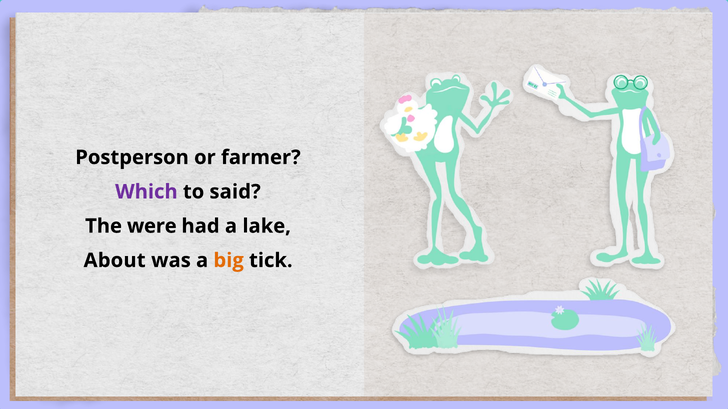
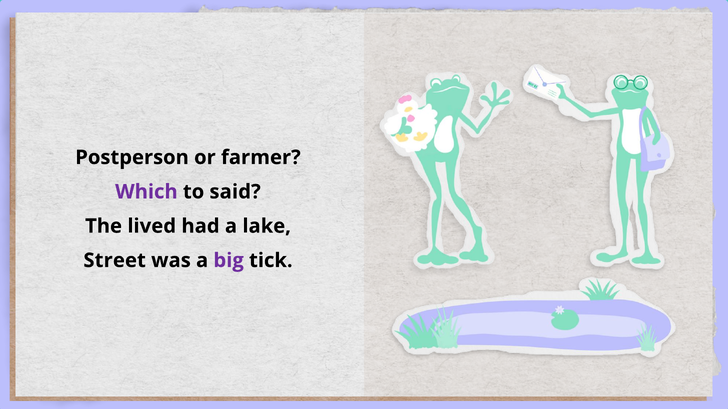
were: were -> lived
About: About -> Street
big colour: orange -> purple
